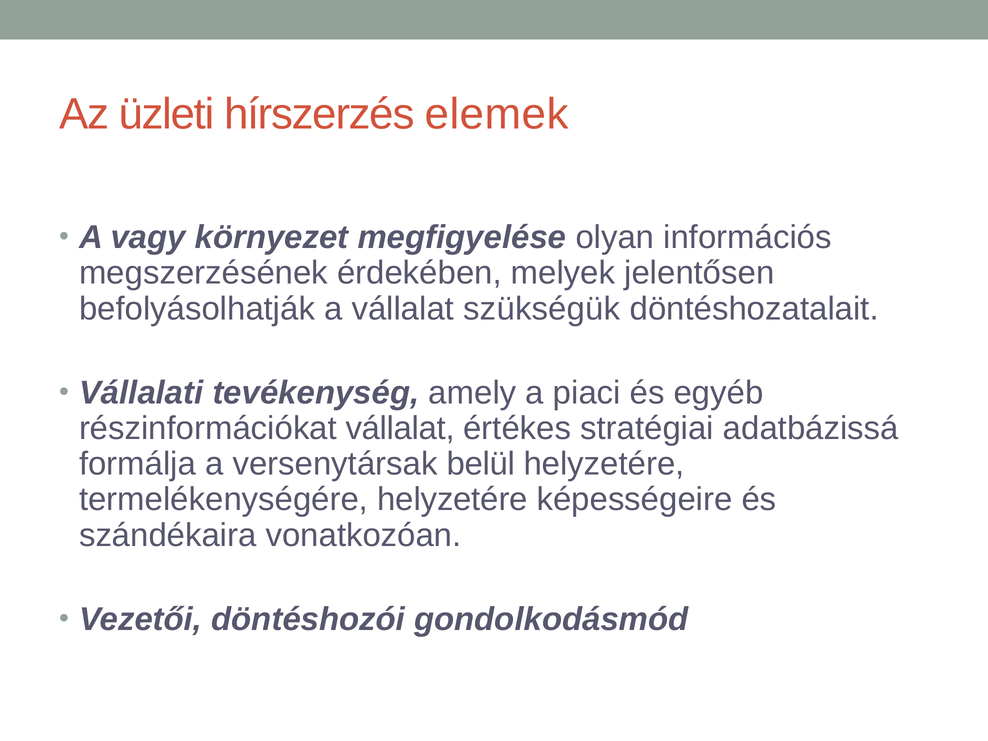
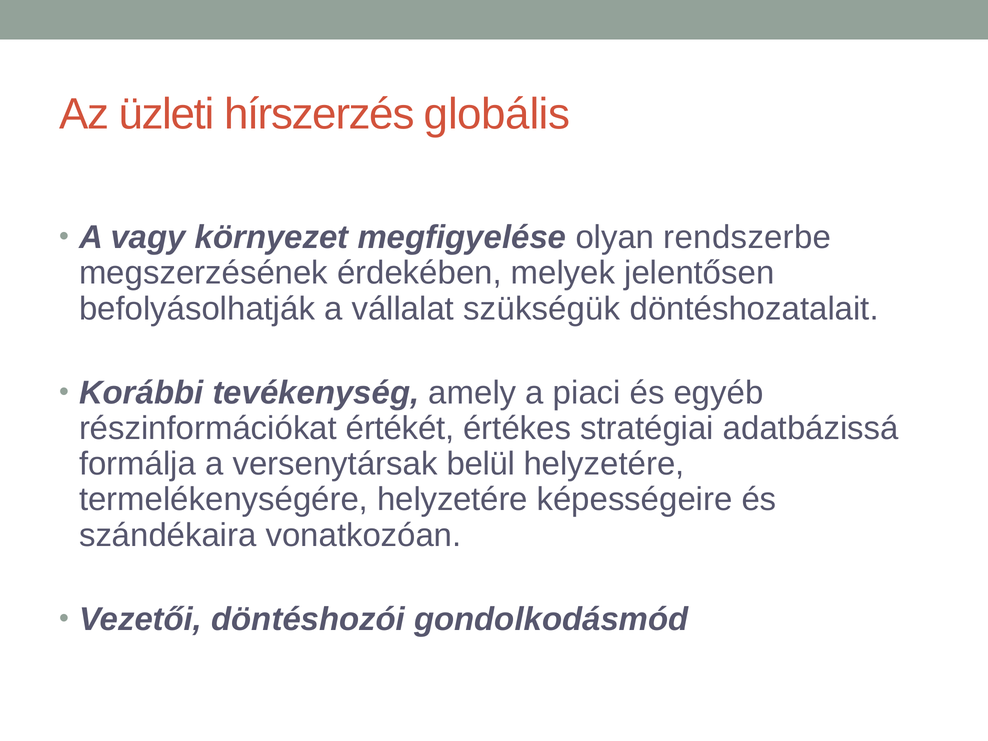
elemek: elemek -> globális
információs: információs -> rendszerbe
Vállalati: Vállalati -> Korábbi
részinformációkat vállalat: vállalat -> értékét
